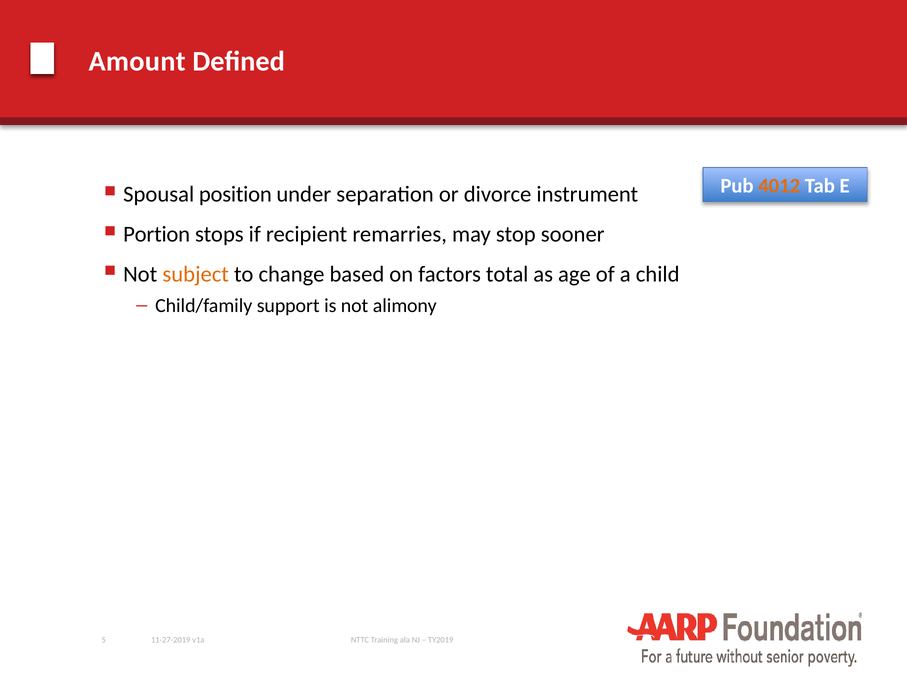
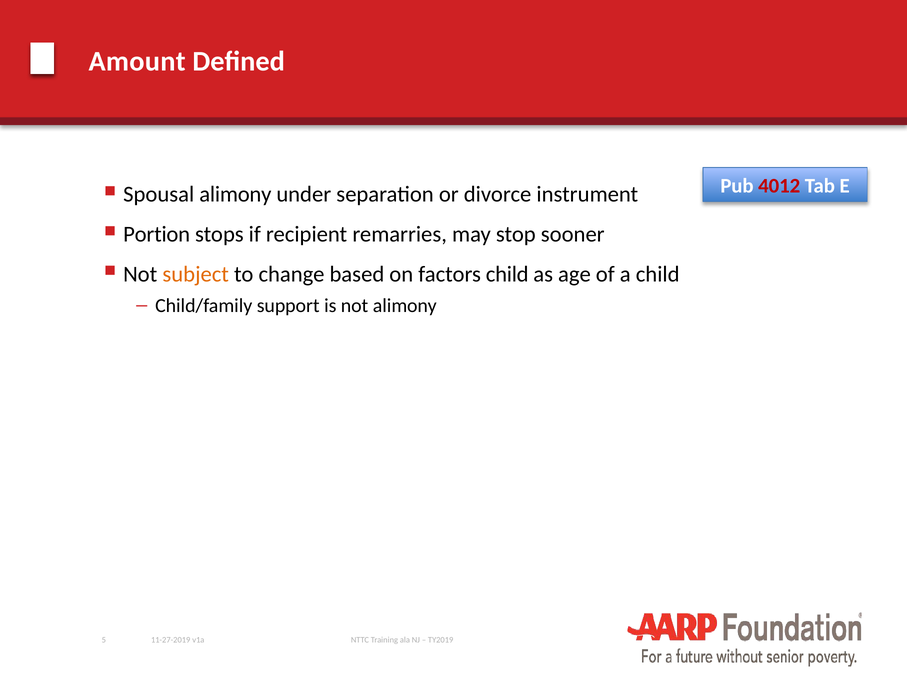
4012 colour: orange -> red
Spousal position: position -> alimony
factors total: total -> child
